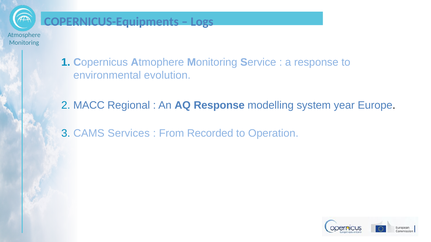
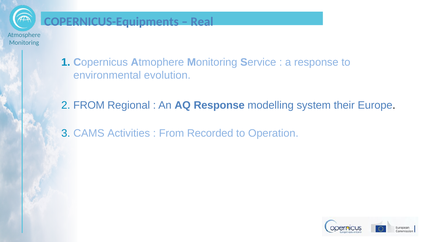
Logs: Logs -> Real
MACC at (89, 105): MACC -> FROM
year: year -> their
Services: Services -> Activities
